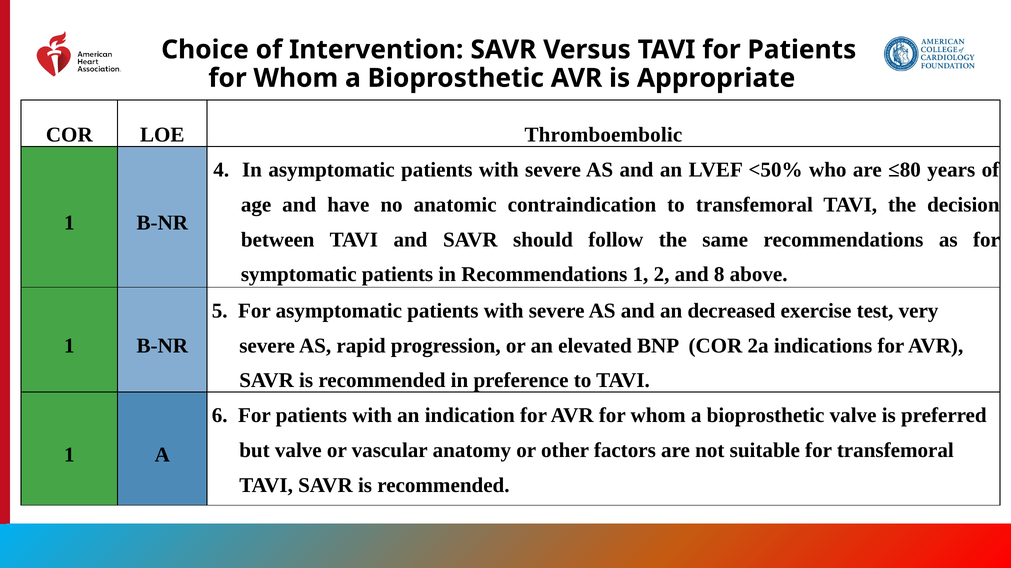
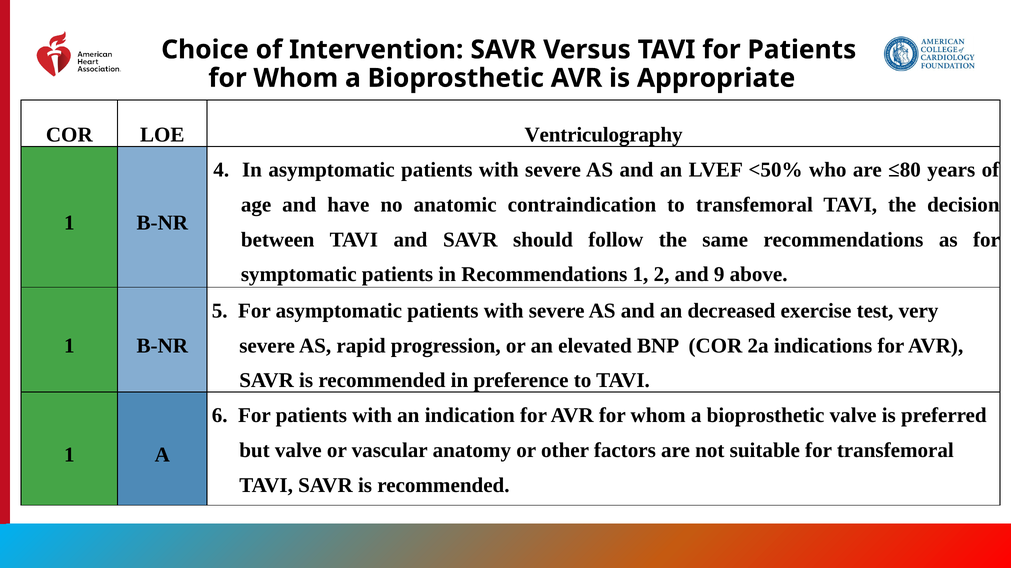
Thromboembolic: Thromboembolic -> Ventriculography
8: 8 -> 9
